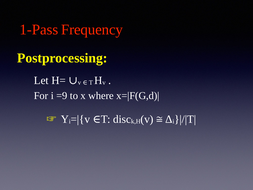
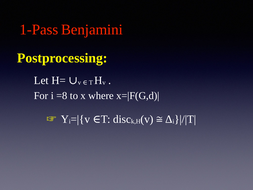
Frequency: Frequency -> Benjamini
=9: =9 -> =8
